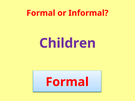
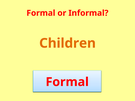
Children colour: purple -> orange
